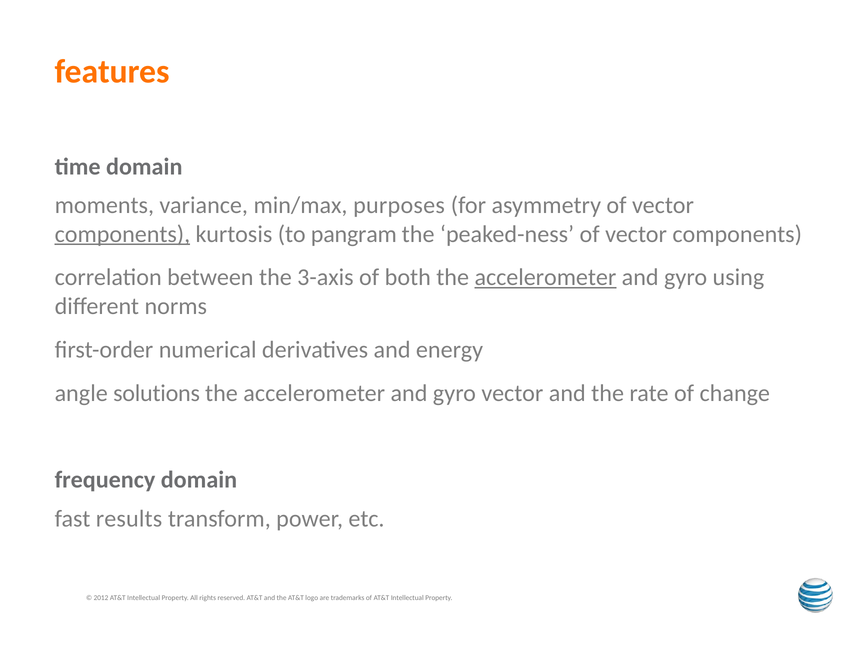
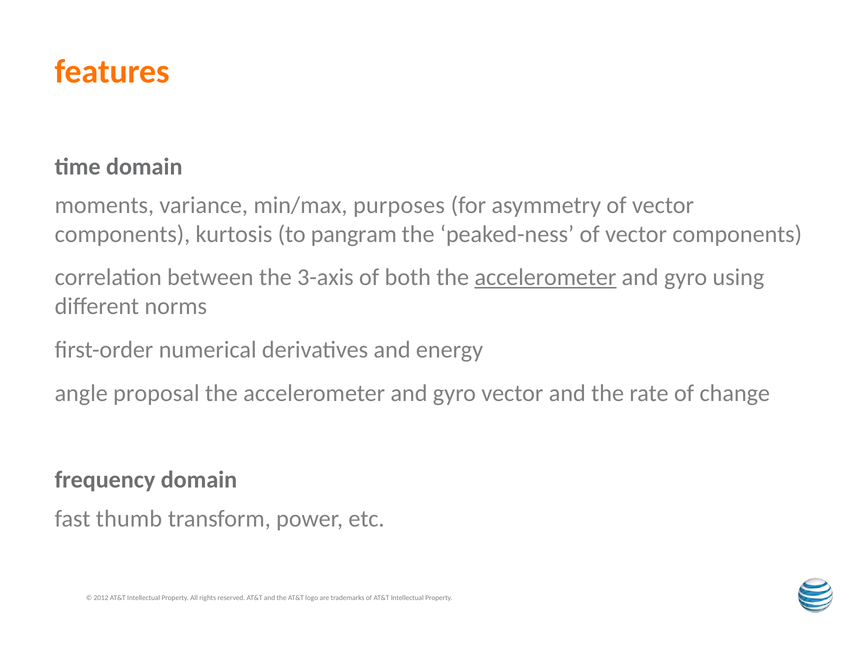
components at (122, 234) underline: present -> none
solutions: solutions -> proposal
results: results -> thumb
